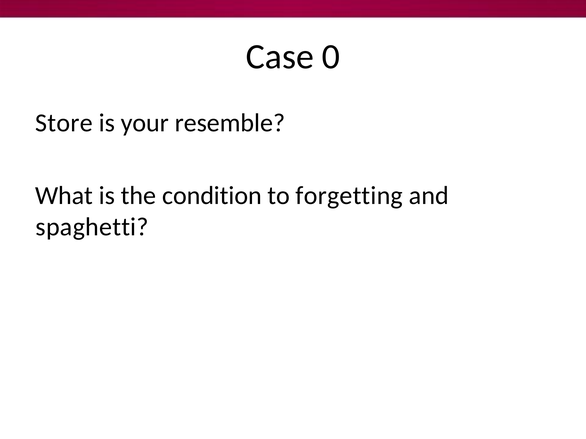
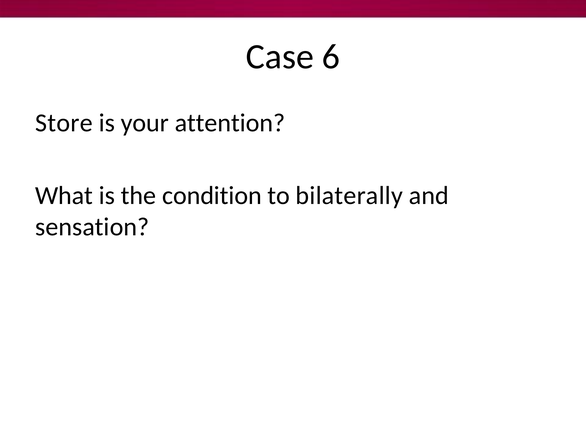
0: 0 -> 6
resemble: resemble -> attention
forgetting: forgetting -> bilaterally
spaghetti: spaghetti -> sensation
